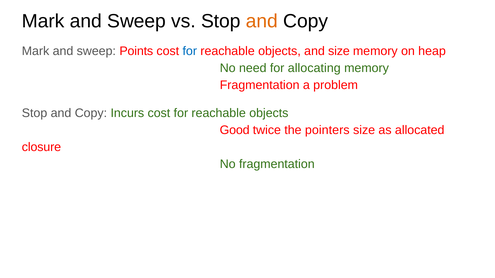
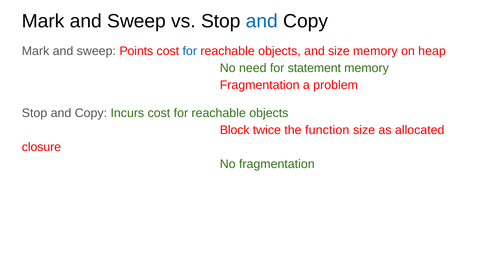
and at (262, 21) colour: orange -> blue
allocating: allocating -> statement
Good: Good -> Block
pointers: pointers -> function
